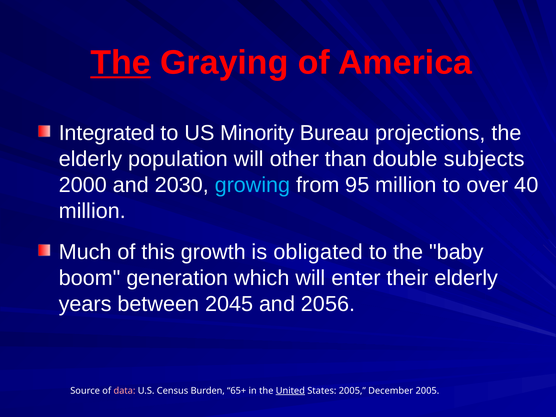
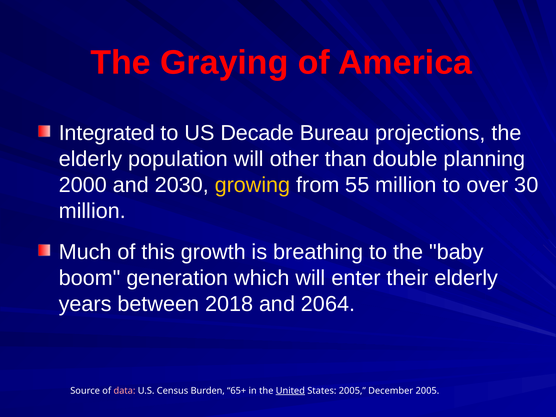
The at (121, 63) underline: present -> none
Minority: Minority -> Decade
subjects: subjects -> planning
growing colour: light blue -> yellow
95: 95 -> 55
40: 40 -> 30
obligated: obligated -> breathing
2045: 2045 -> 2018
2056: 2056 -> 2064
